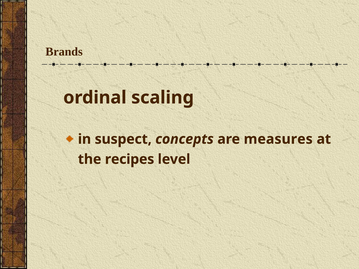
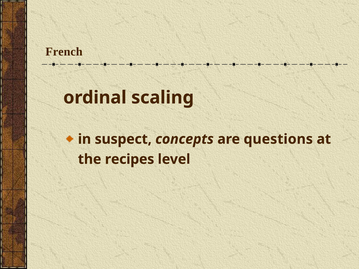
Brands: Brands -> French
measures: measures -> questions
